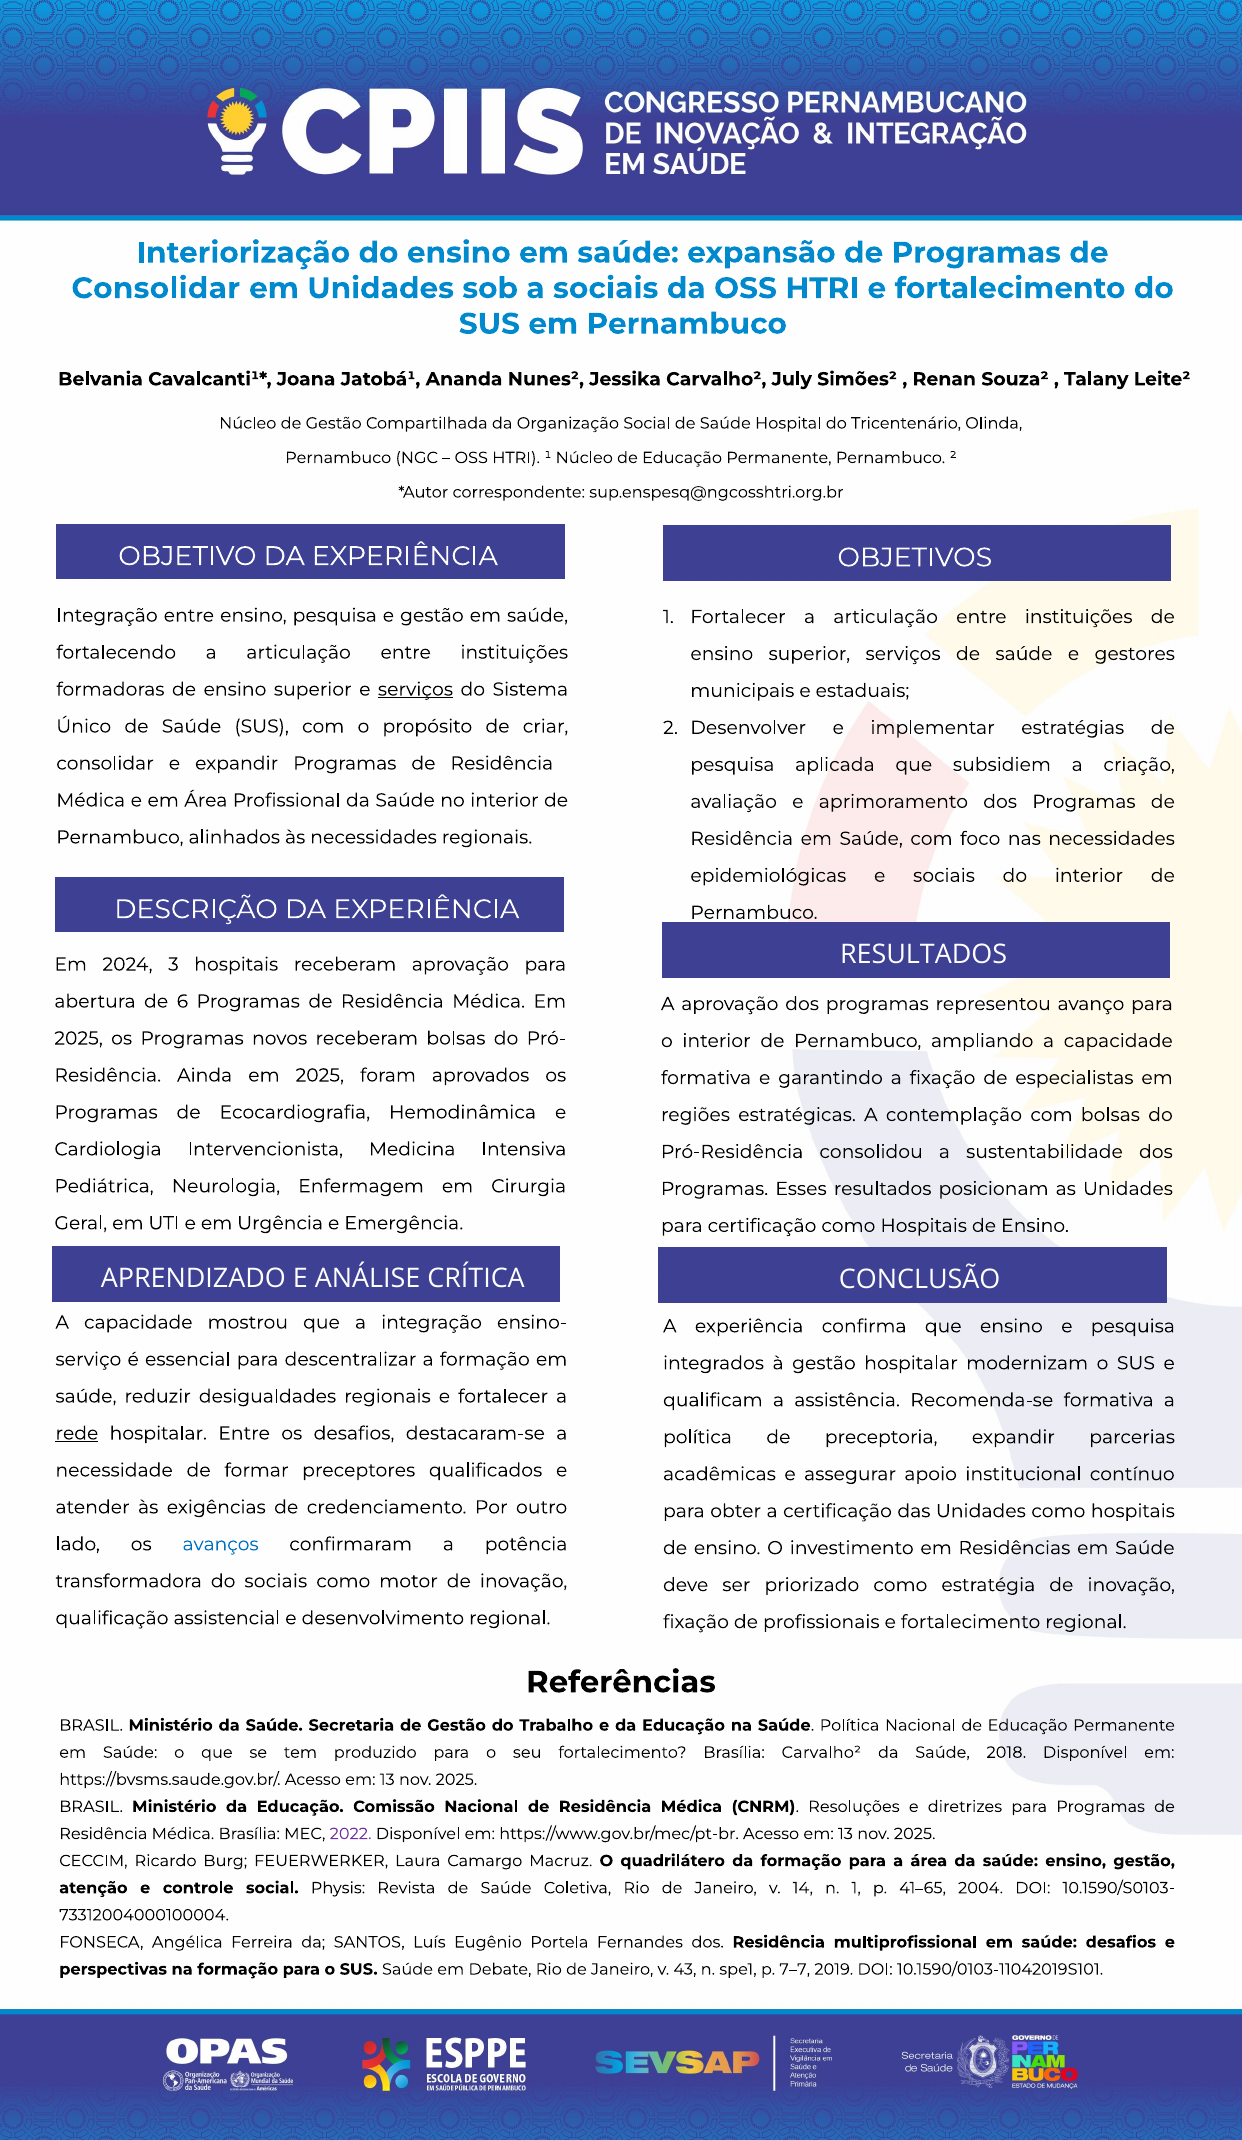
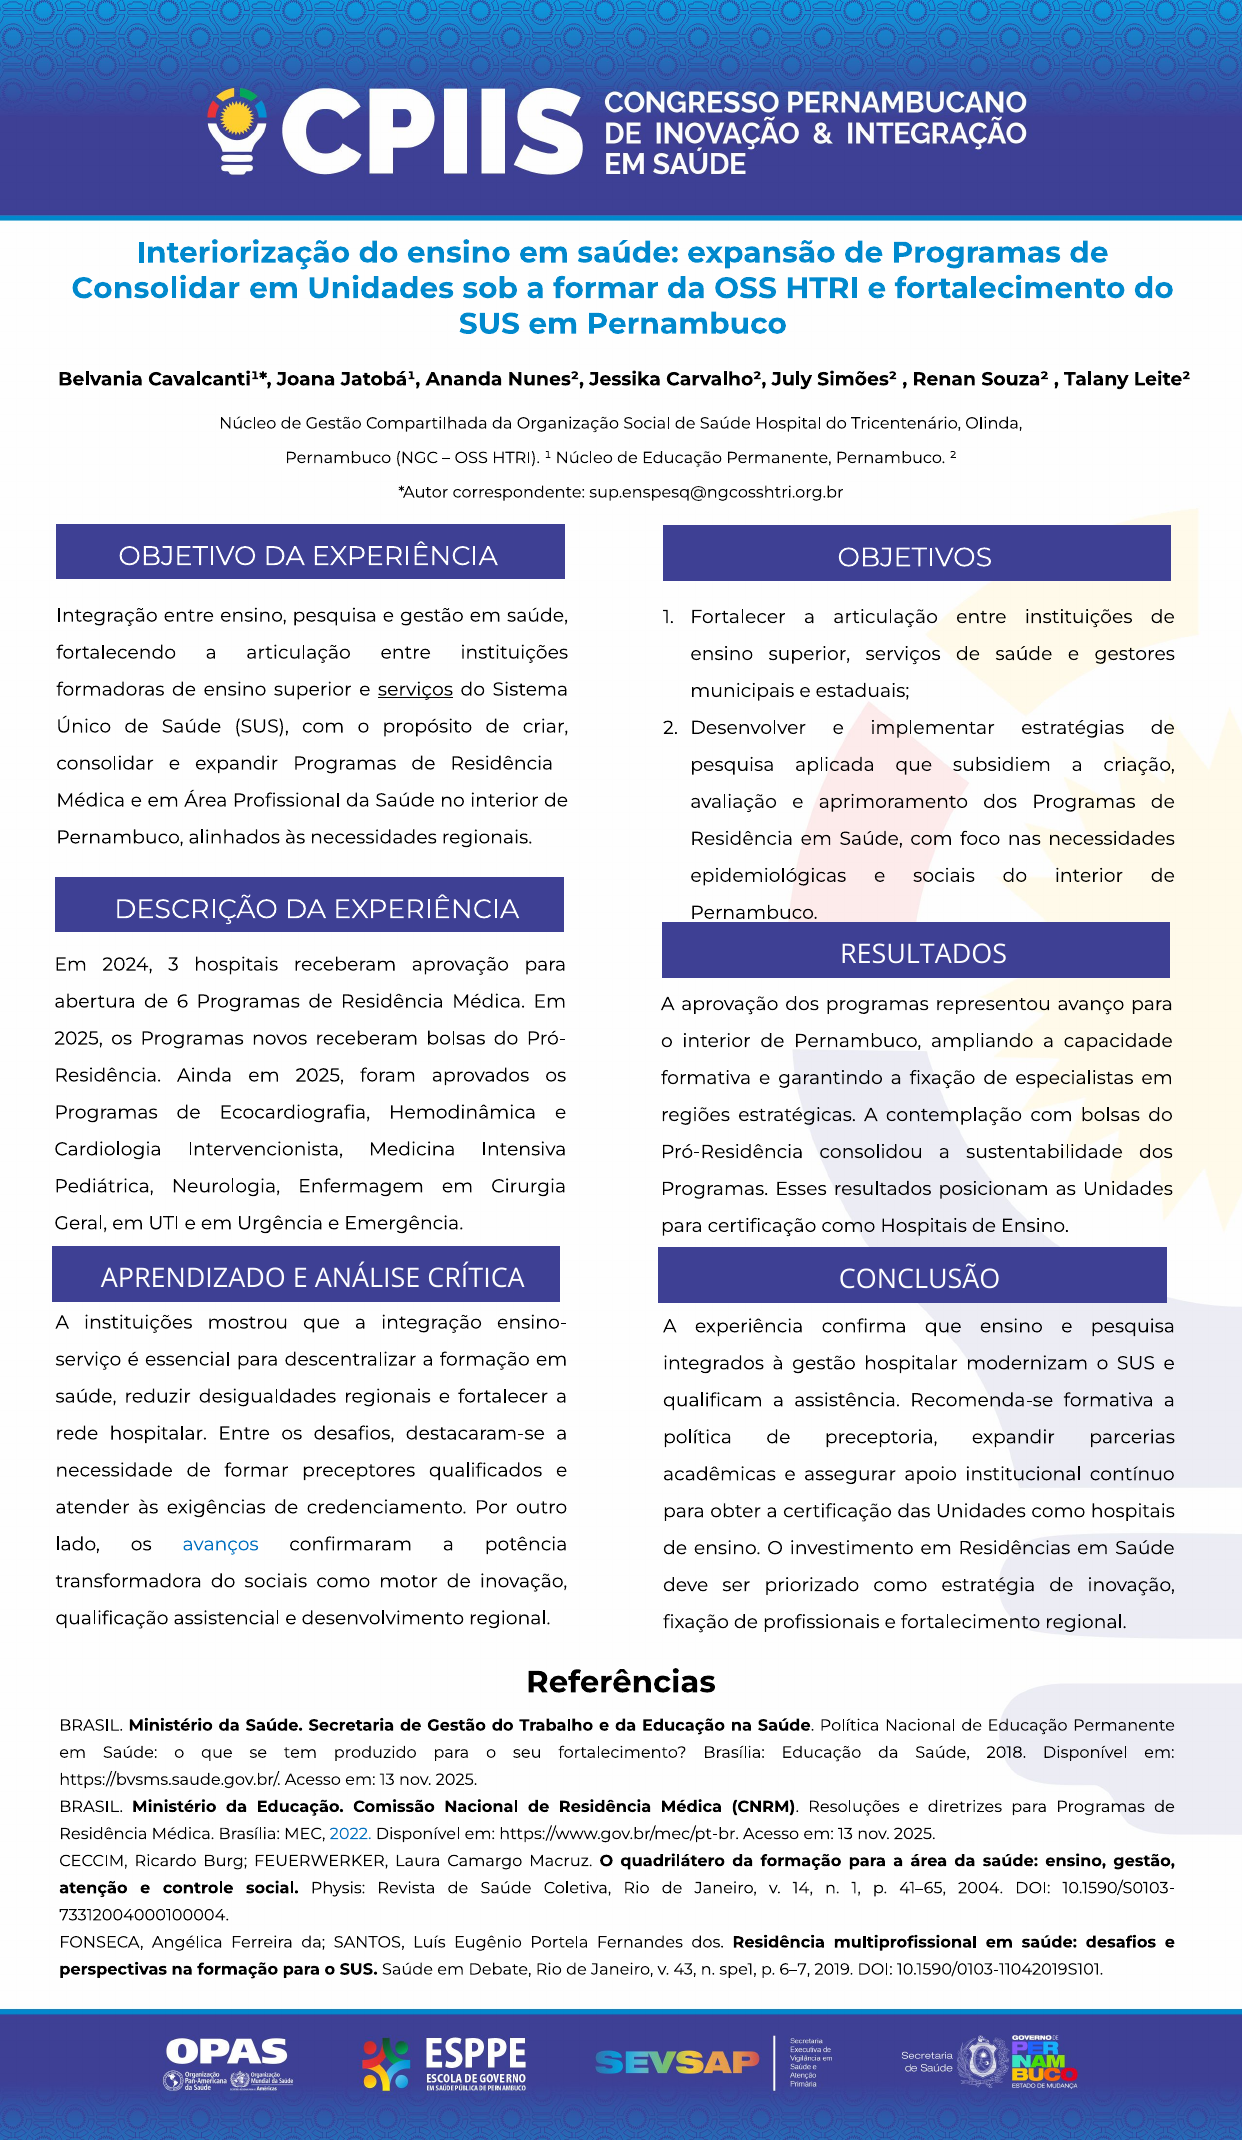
a sociais: sociais -> formar
capacidade at (138, 1322): capacidade -> instituições
rede underline: present -> none
Brasília Carvalho²: Carvalho² -> Educação
2022 colour: purple -> blue
7–7: 7–7 -> 6–7
